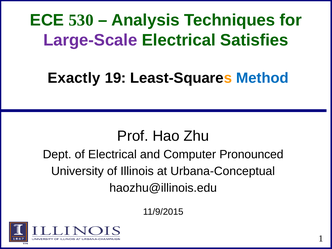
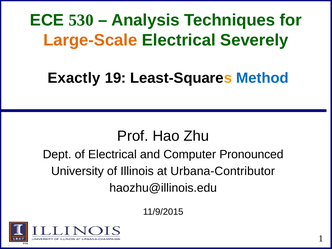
Large-Scale colour: purple -> orange
Satisfies: Satisfies -> Severely
Urbana-Conceptual: Urbana-Conceptual -> Urbana-Contributor
